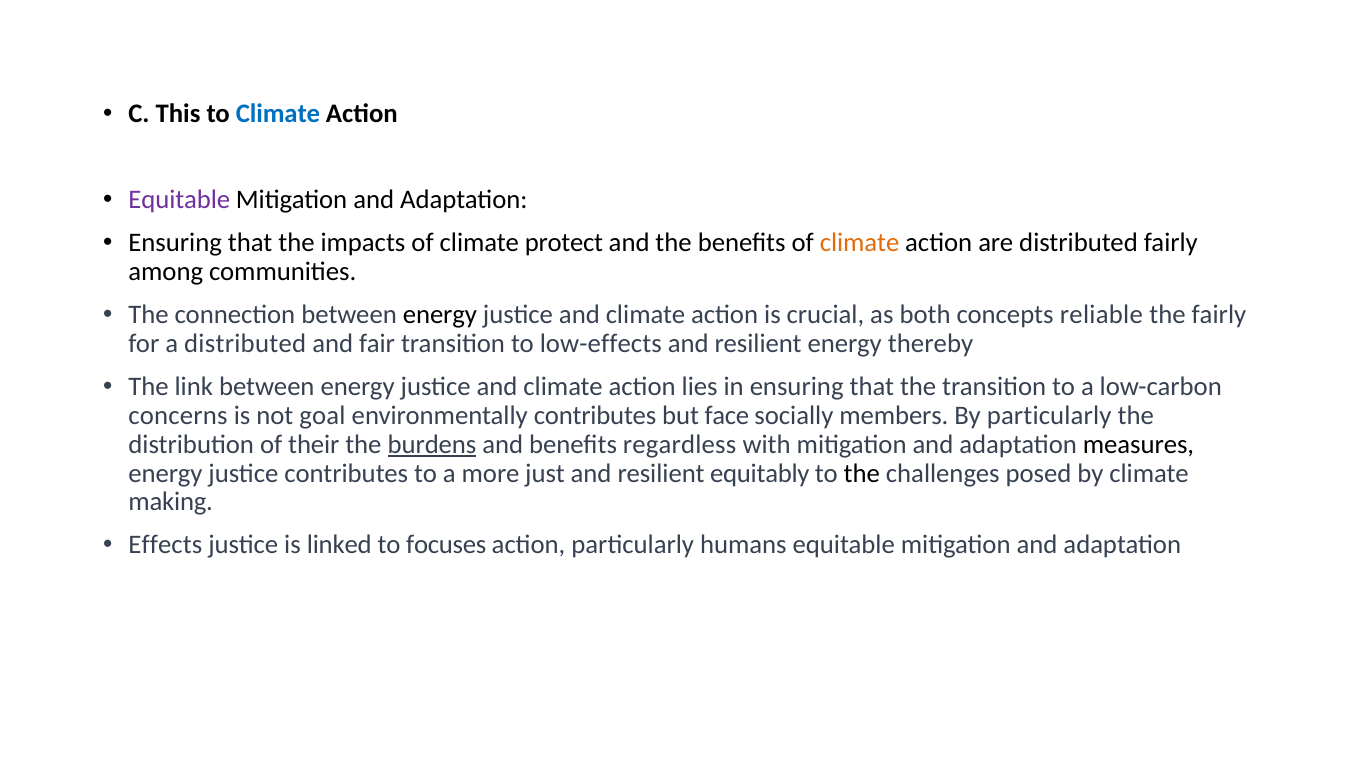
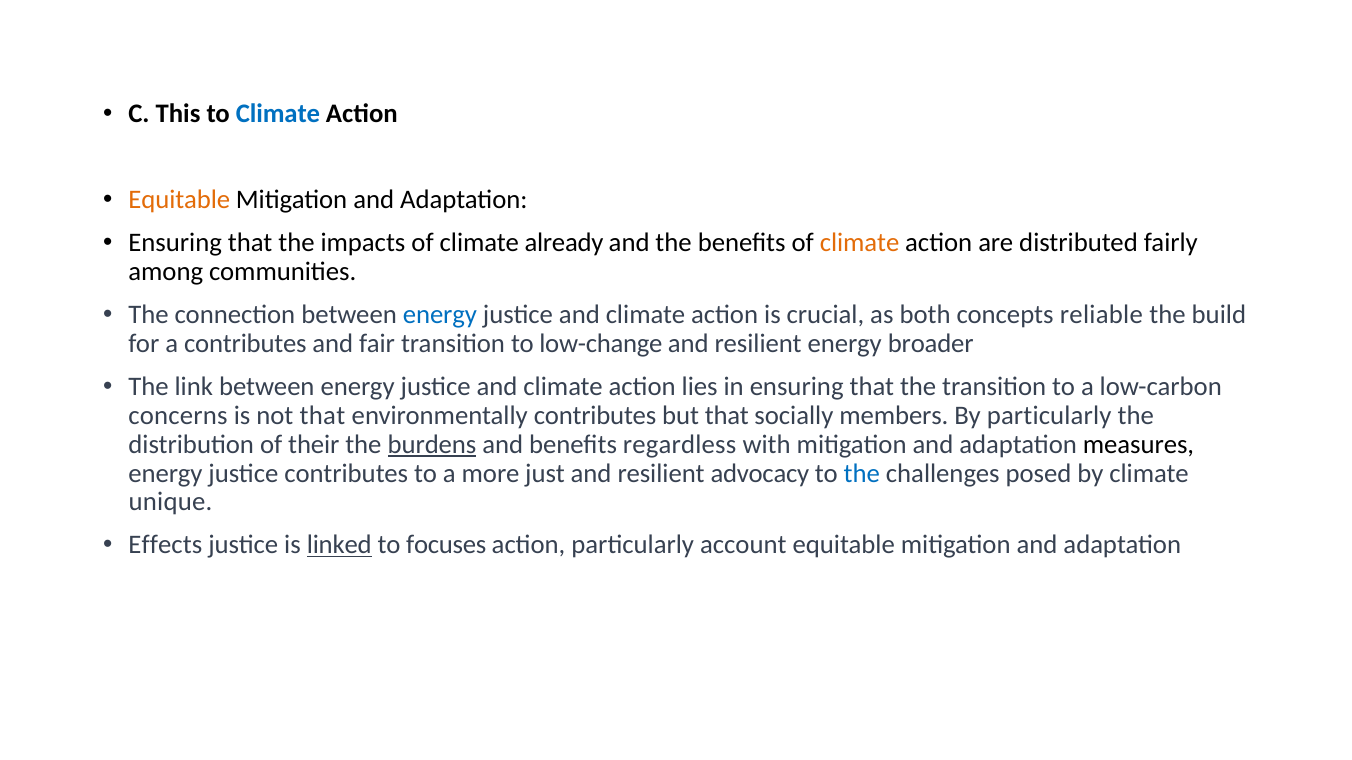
Equitable at (179, 200) colour: purple -> orange
protect: protect -> already
energy at (440, 315) colour: black -> blue
the fairly: fairly -> build
a distributed: distributed -> contributes
low-effects: low-effects -> low-change
thereby: thereby -> broader
not goal: goal -> that
but face: face -> that
equitably: equitably -> advocacy
the at (862, 473) colour: black -> blue
making: making -> unique
linked underline: none -> present
humans: humans -> account
